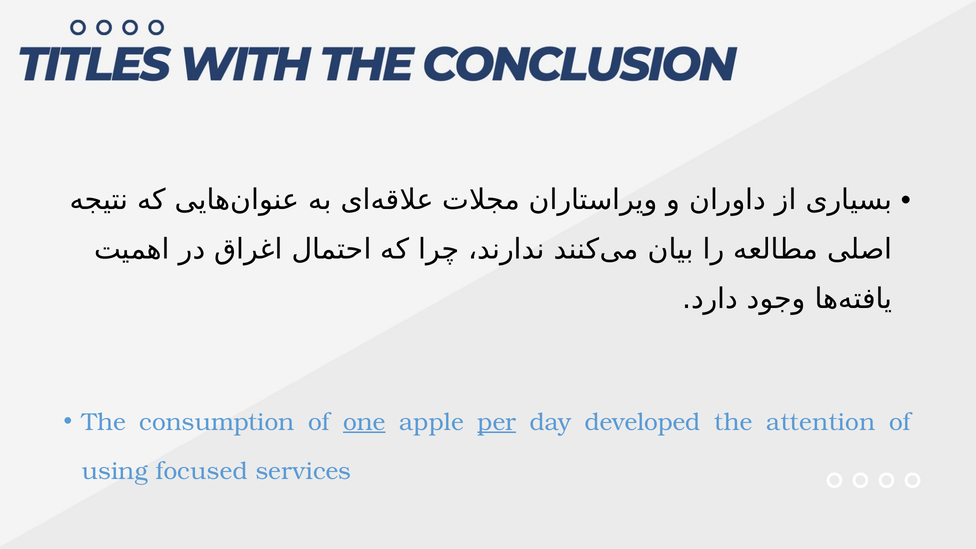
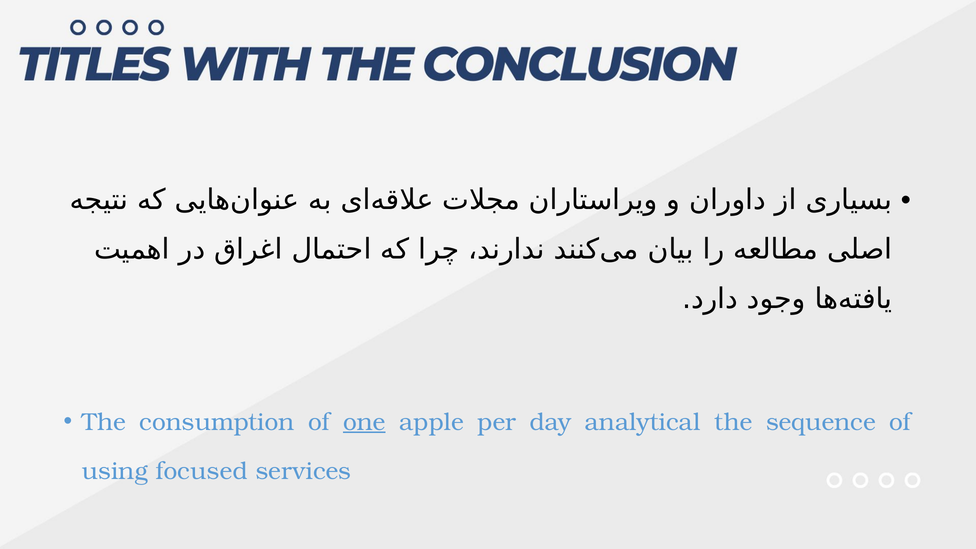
per underline: present -> none
developed: developed -> analytical
attention: attention -> sequence
